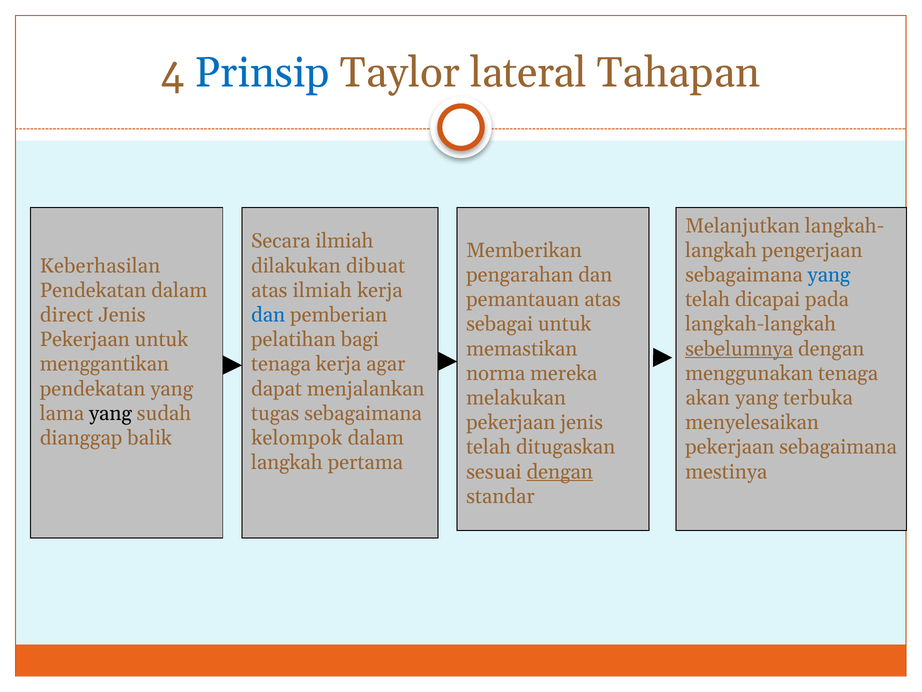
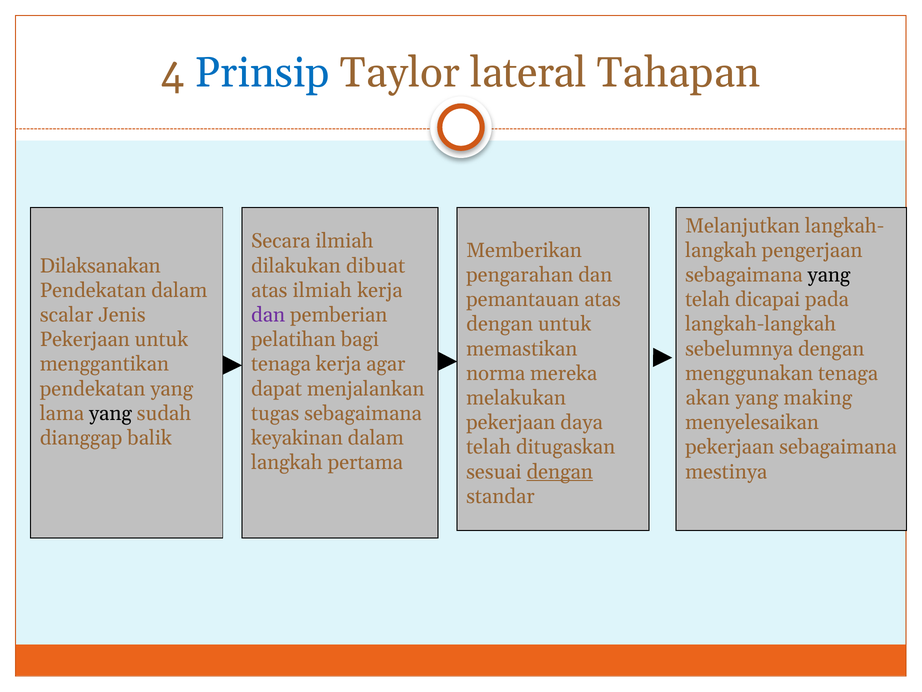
Keberhasilan: Keberhasilan -> Dilaksanakan
yang at (829, 275) colour: blue -> black
direct: direct -> scalar
dan at (268, 315) colour: blue -> purple
sebagai at (500, 324): sebagai -> dengan
sebelumnya underline: present -> none
terbuka: terbuka -> making
pekerjaan jenis: jenis -> daya
kelompok: kelompok -> keyakinan
